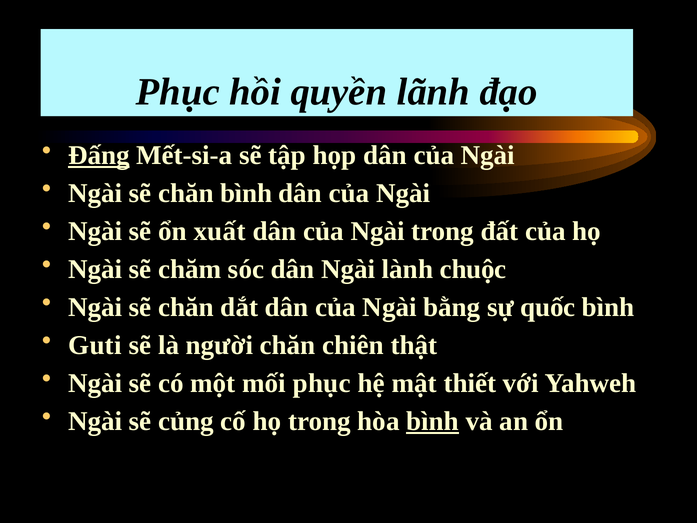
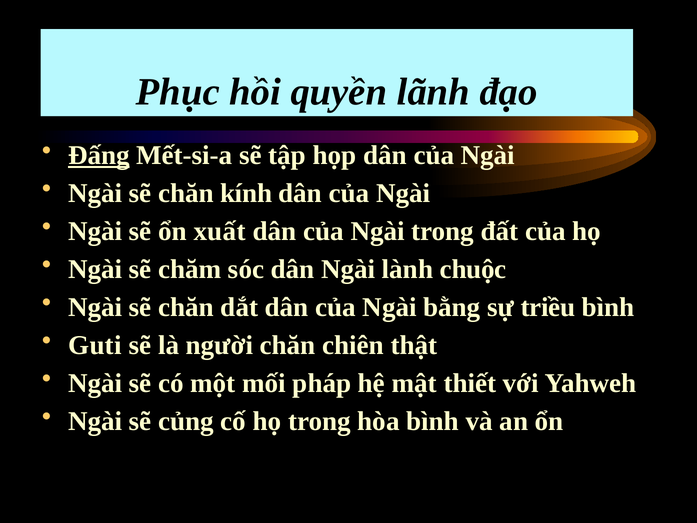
chăn bình: bình -> kính
quốc: quốc -> triều
mối phục: phục -> pháp
bình at (433, 421) underline: present -> none
